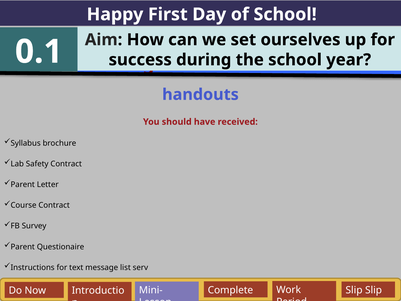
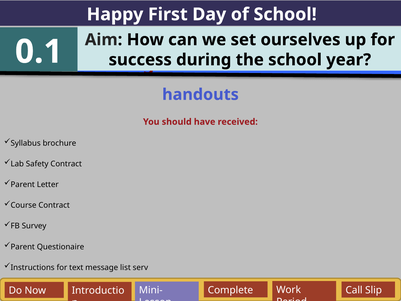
Slip at (354, 290): Slip -> Call
